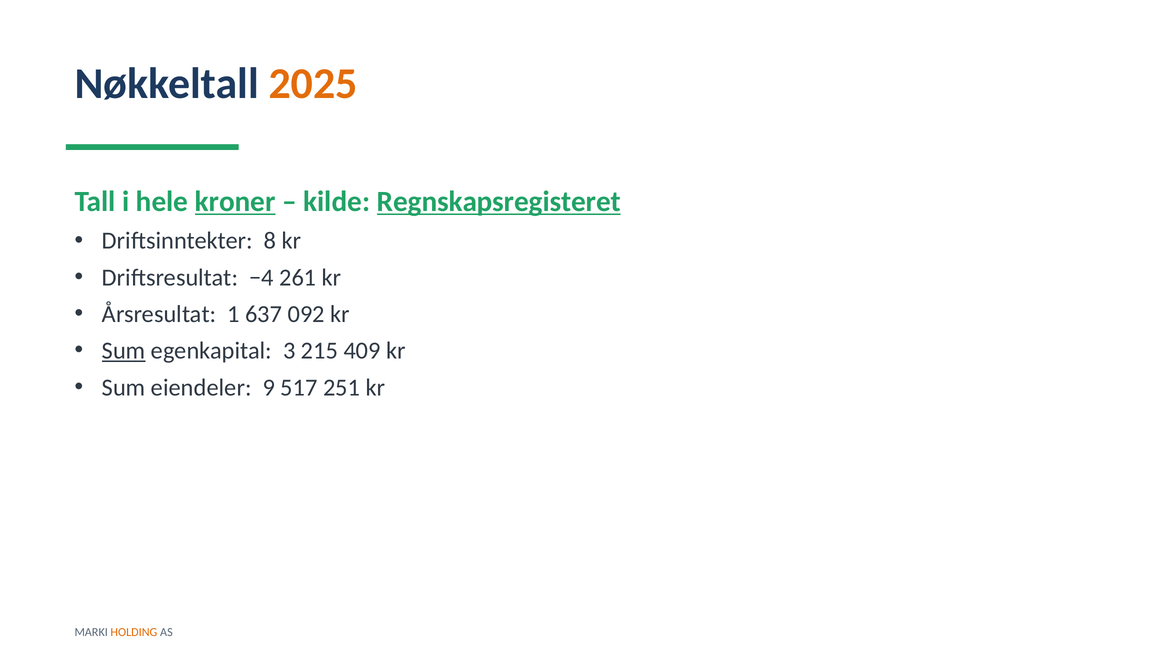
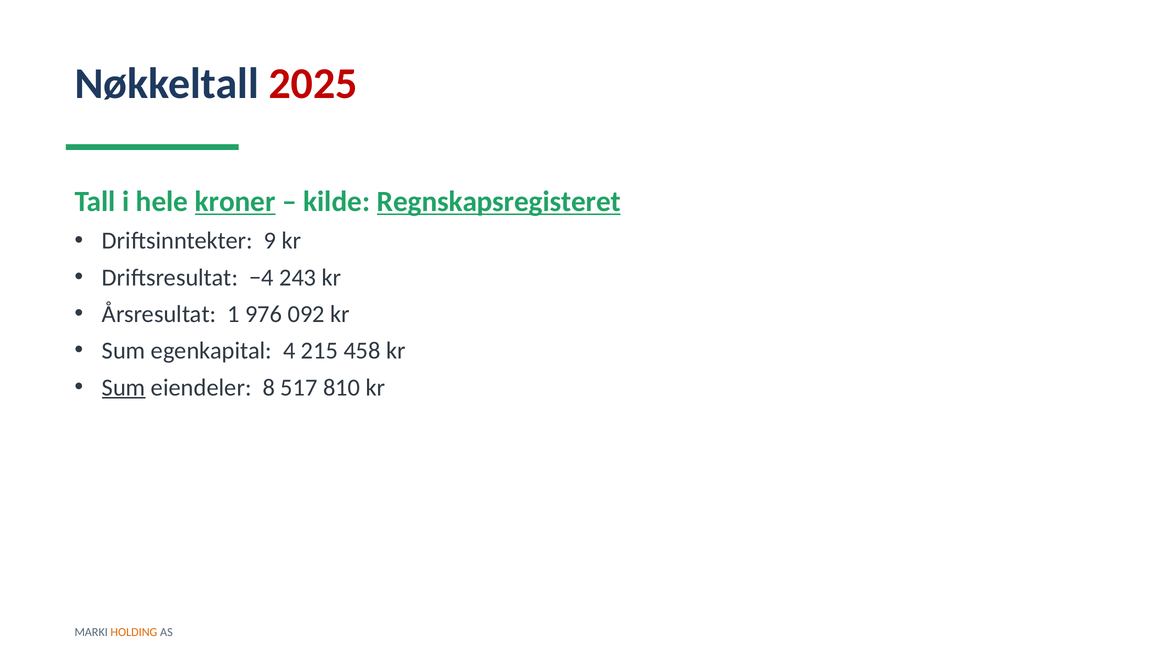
2025 colour: orange -> red
8: 8 -> 9
261: 261 -> 243
637: 637 -> 976
Sum at (124, 351) underline: present -> none
3: 3 -> 4
409: 409 -> 458
Sum at (124, 387) underline: none -> present
9: 9 -> 8
251: 251 -> 810
